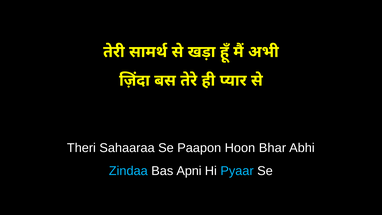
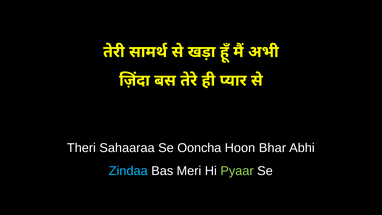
Paapon: Paapon -> Ooncha
Apni: Apni -> Meri
Pyaar colour: light blue -> light green
